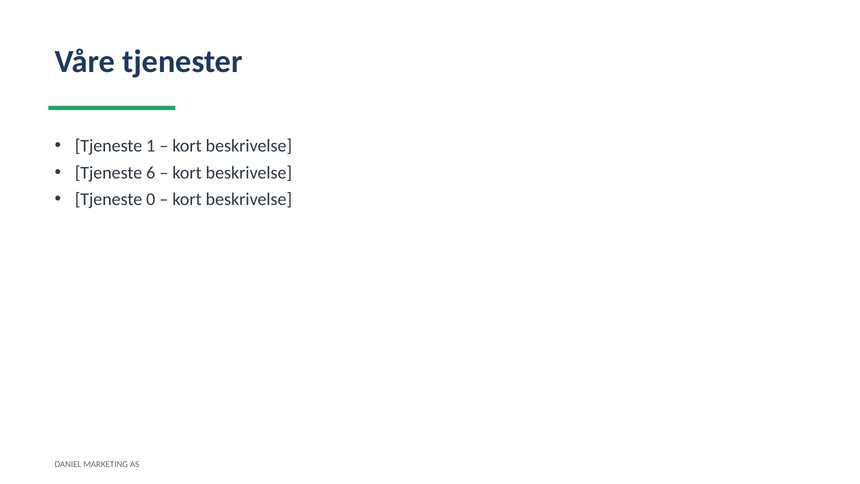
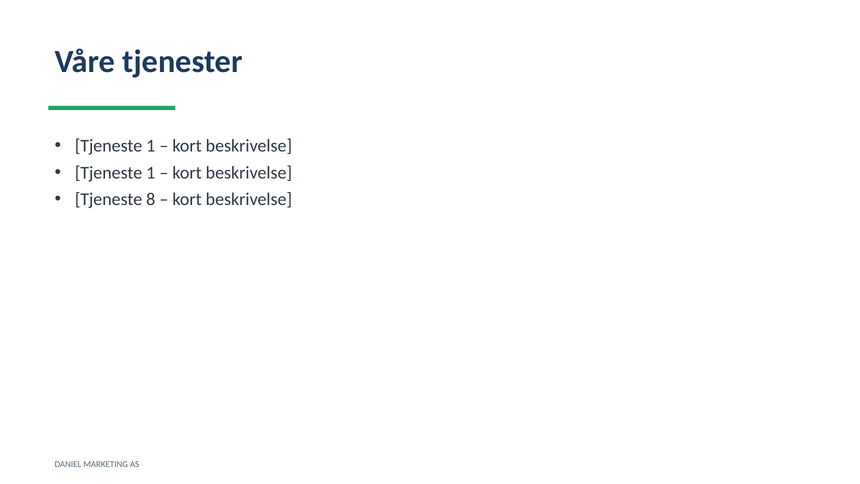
6 at (151, 173): 6 -> 1
0: 0 -> 8
